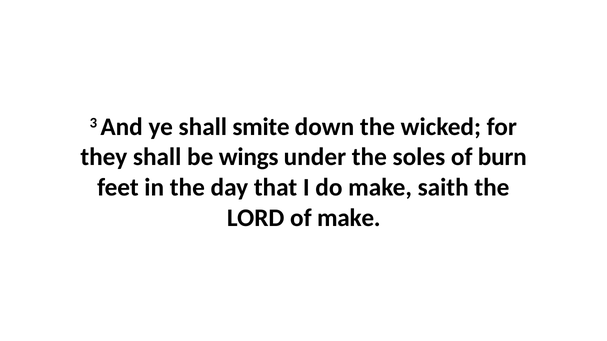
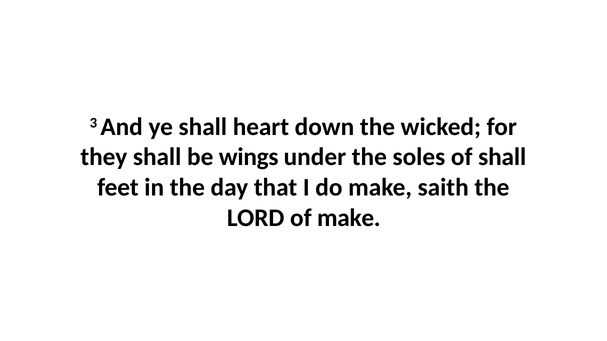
smite: smite -> heart
of burn: burn -> shall
